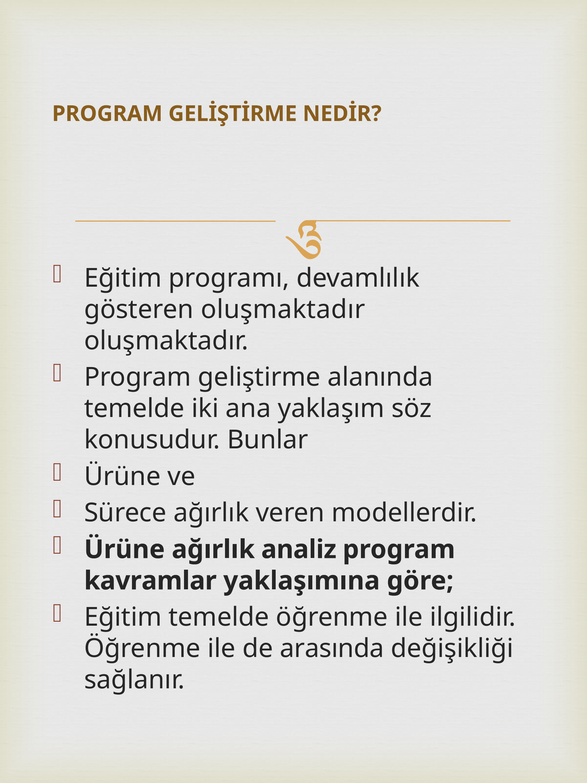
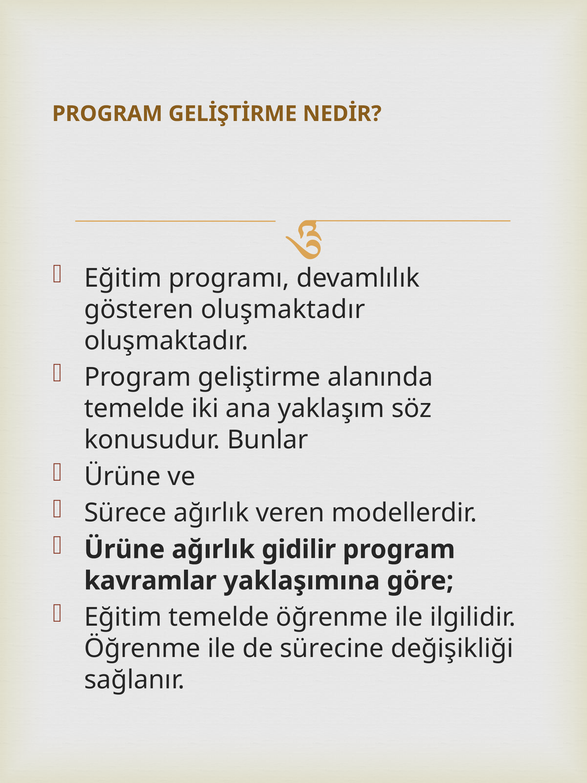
analiz: analiz -> gidilir
arasında: arasında -> sürecine
